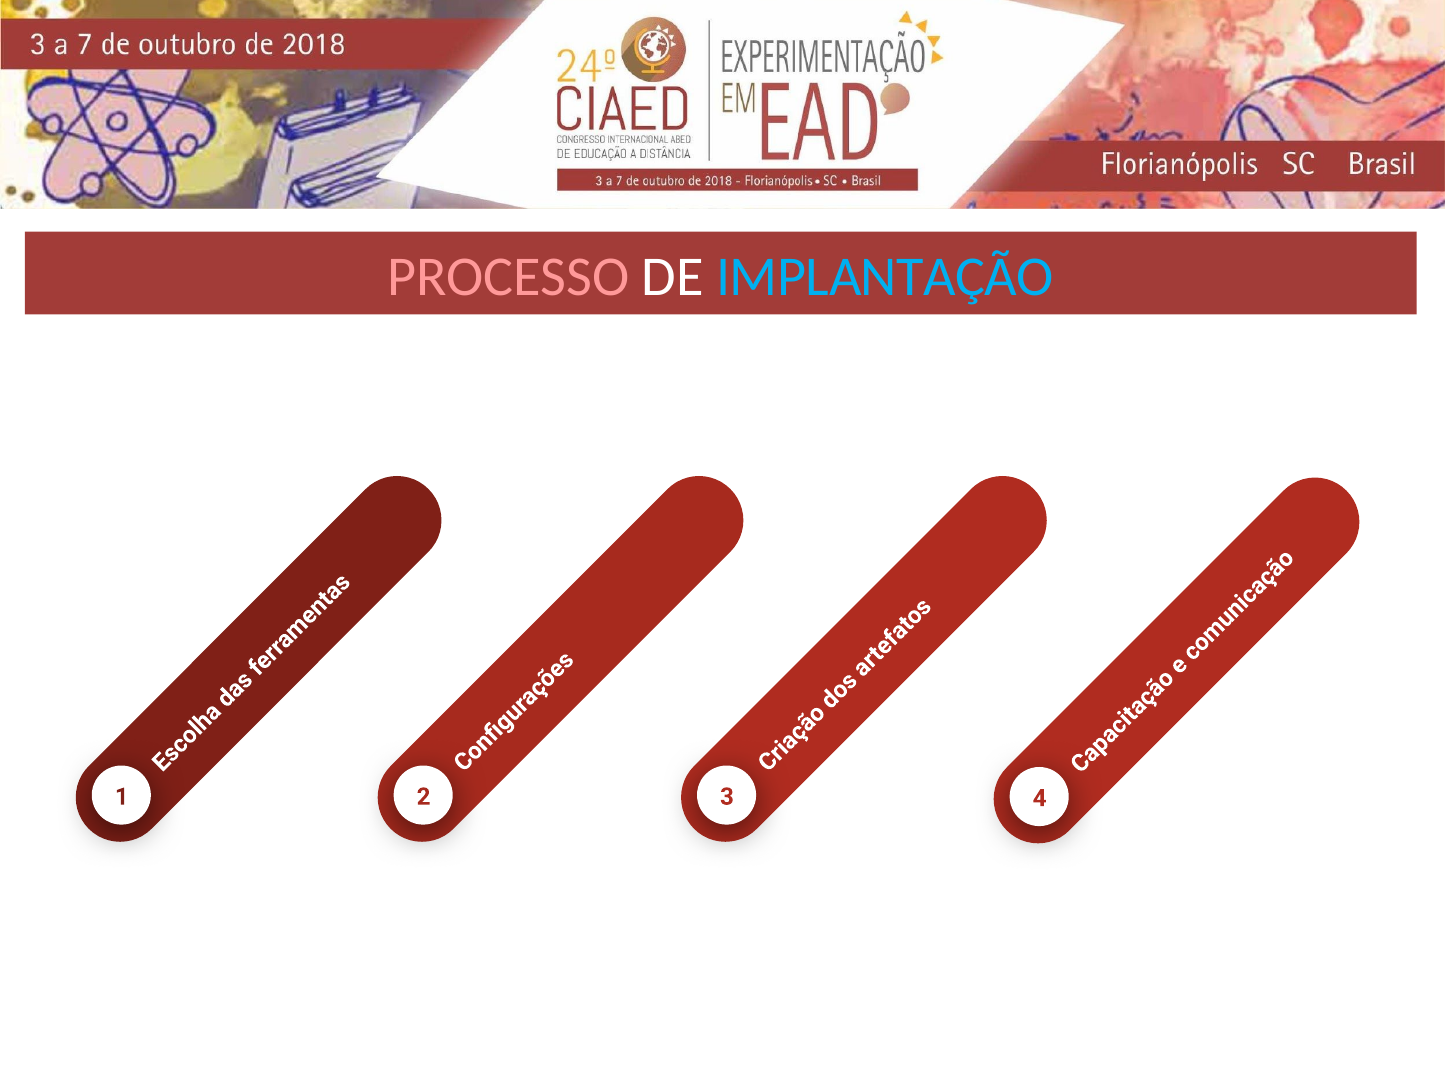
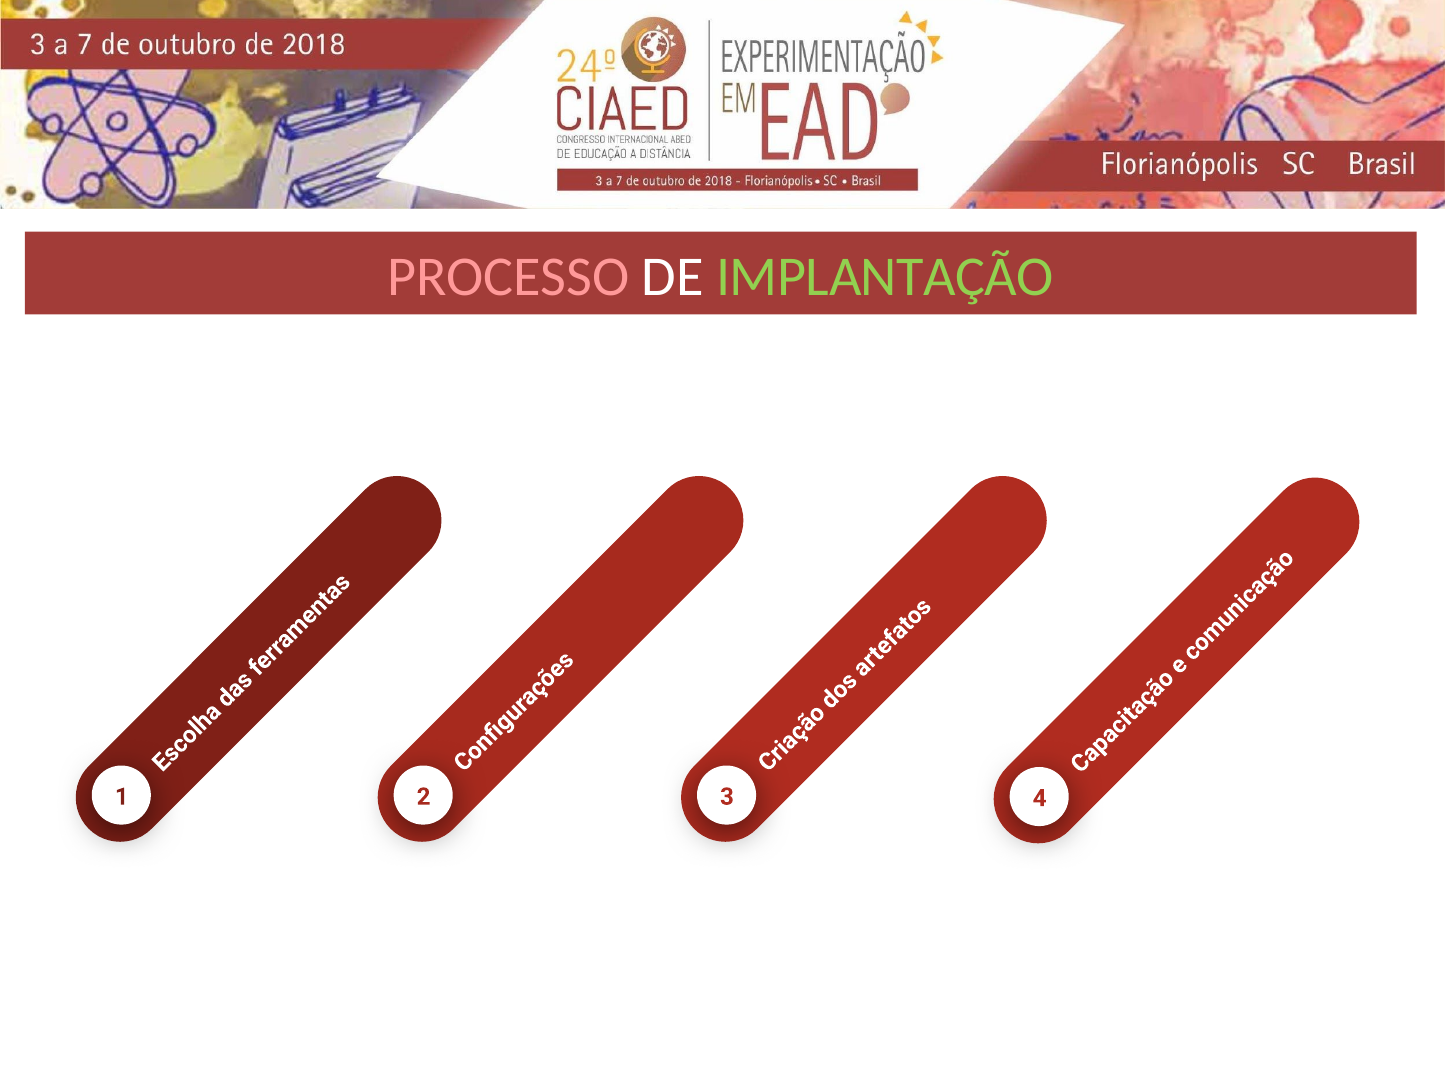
IMPLANTAÇÃO colour: light blue -> light green
